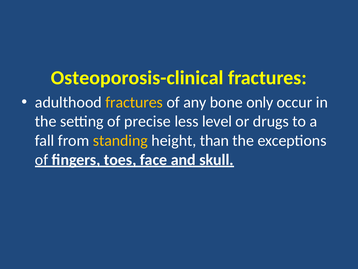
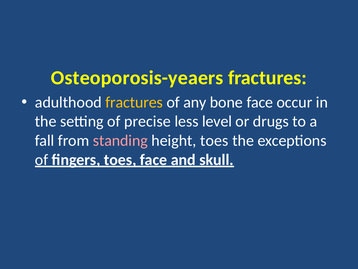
Osteoporosis-clinical: Osteoporosis-clinical -> Osteoporosis-yeaers
bone only: only -> face
standing colour: yellow -> pink
height than: than -> toes
